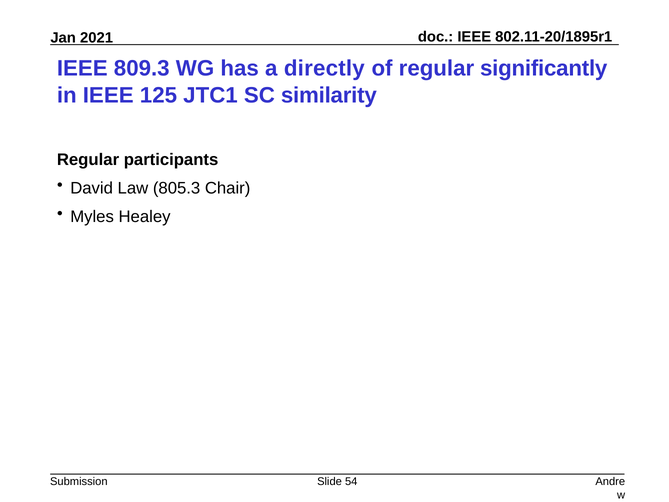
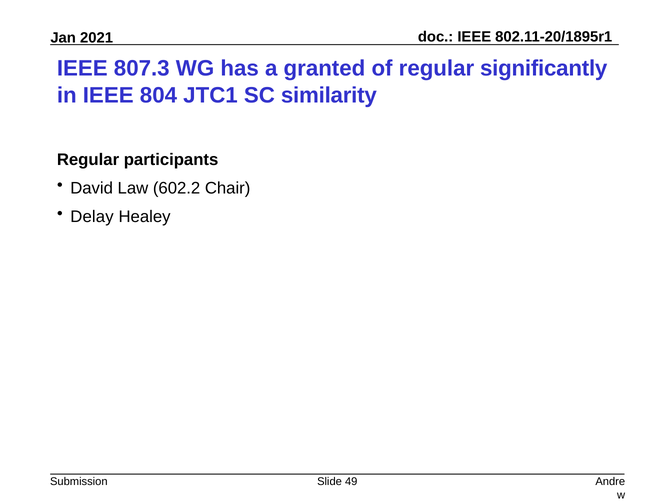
809.3: 809.3 -> 807.3
directly: directly -> granted
125: 125 -> 804
805.3: 805.3 -> 602.2
Myles at (92, 216): Myles -> Delay
54: 54 -> 49
